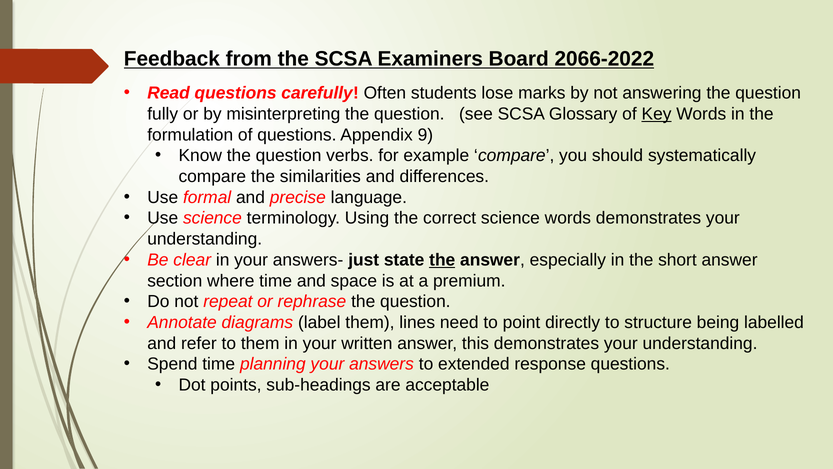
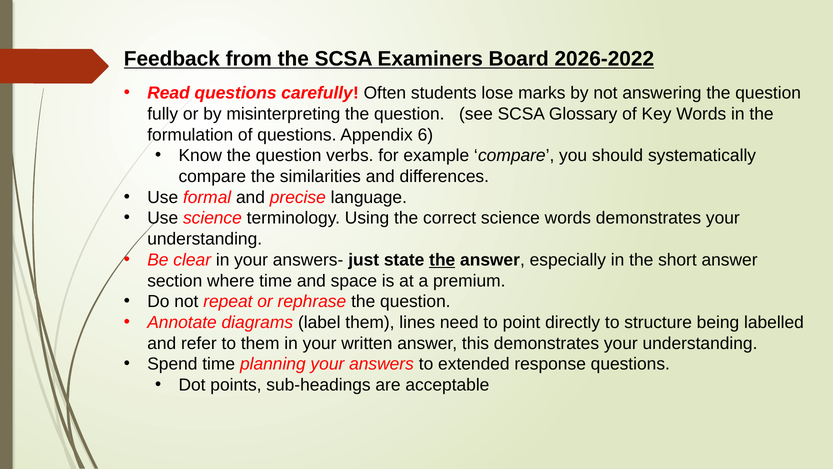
2066-2022: 2066-2022 -> 2026-2022
Key underline: present -> none
9: 9 -> 6
